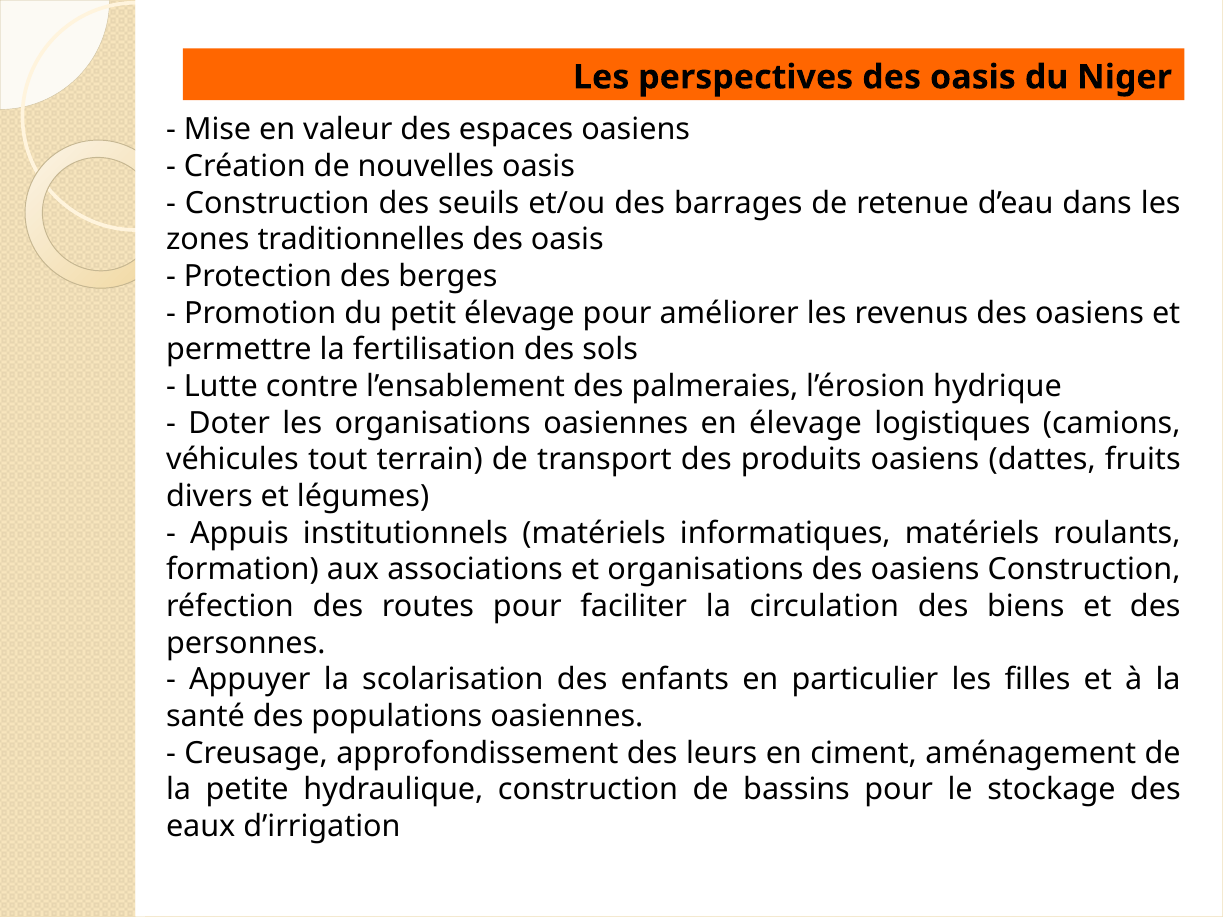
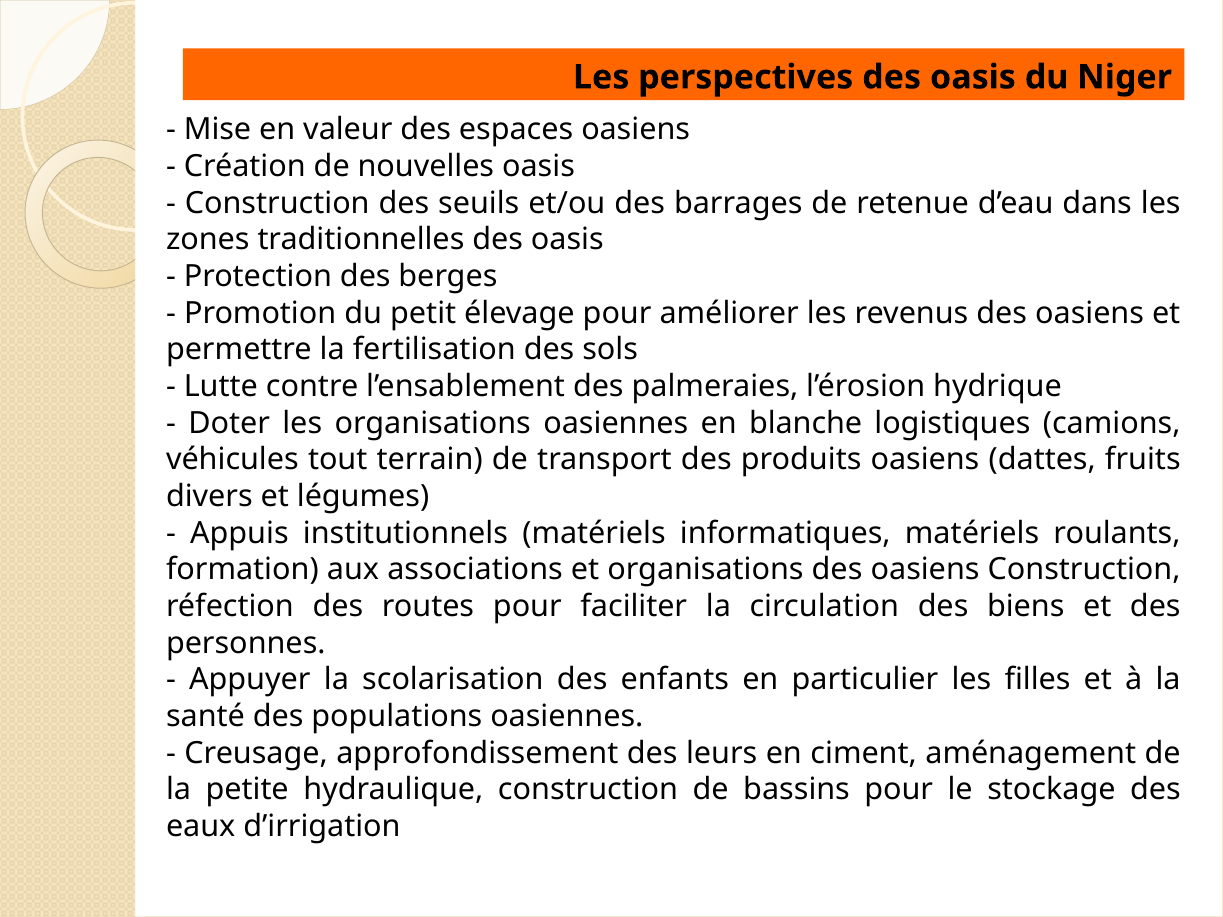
en élevage: élevage -> blanche
